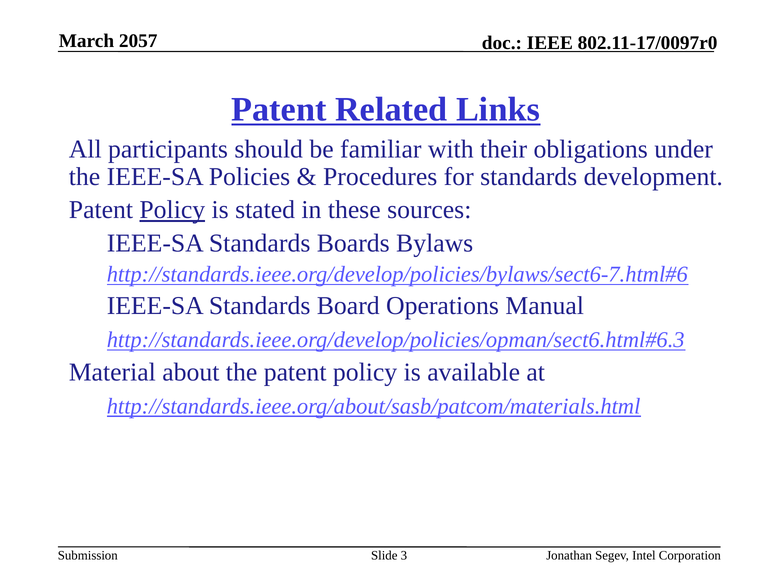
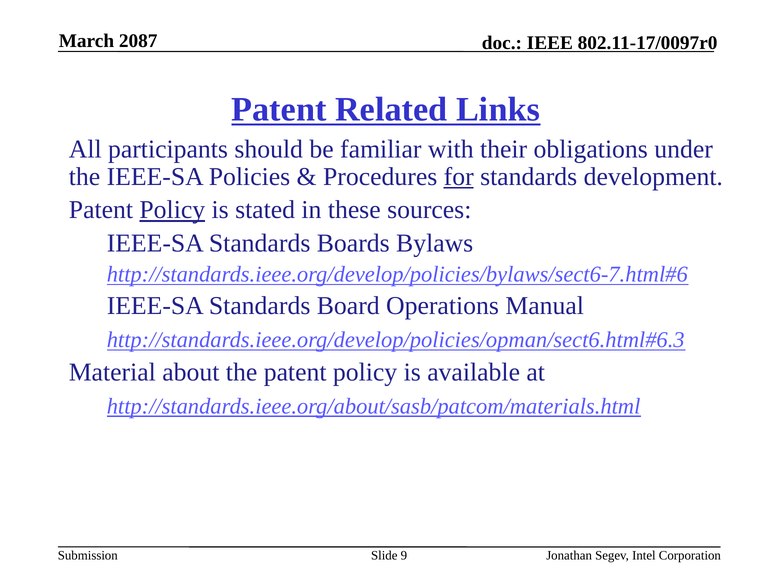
2057: 2057 -> 2087
for underline: none -> present
3: 3 -> 9
